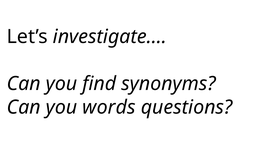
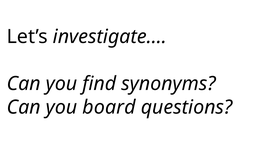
words: words -> board
